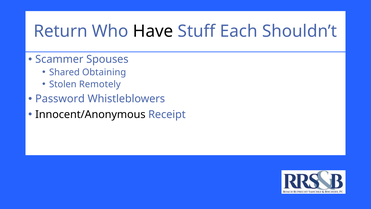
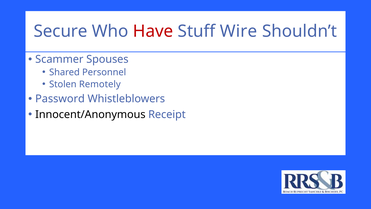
Return: Return -> Secure
Have colour: black -> red
Each: Each -> Wire
Obtaining: Obtaining -> Personnel
